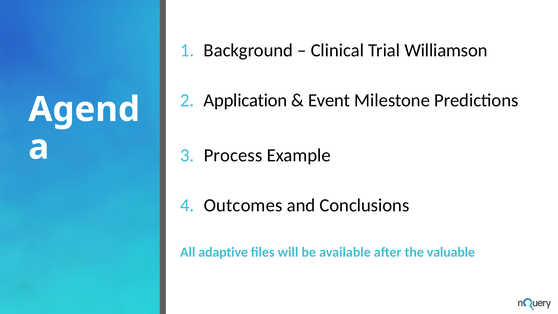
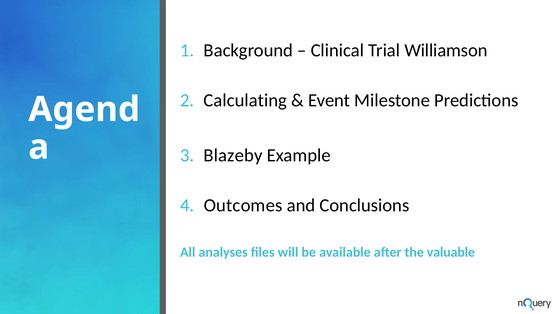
Application: Application -> Calculating
Process: Process -> Blazeby
adaptive: adaptive -> analyses
